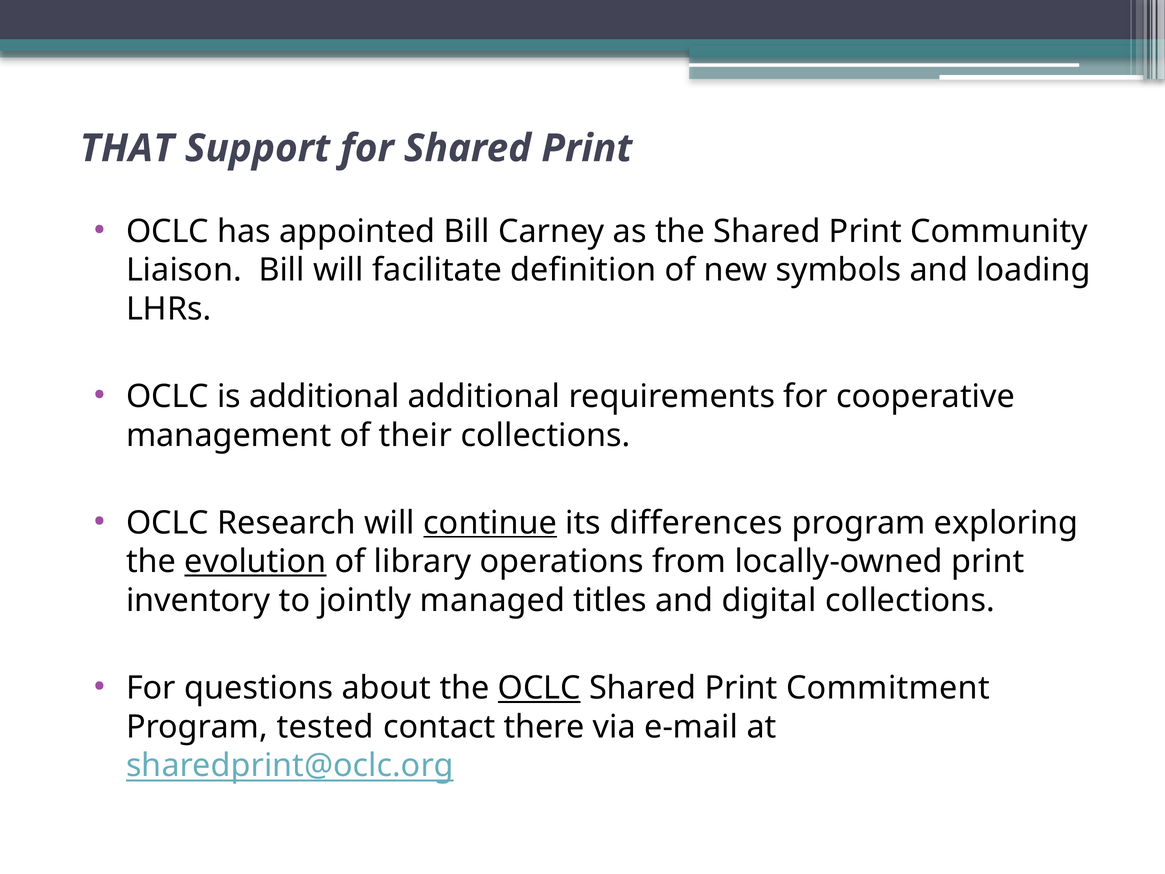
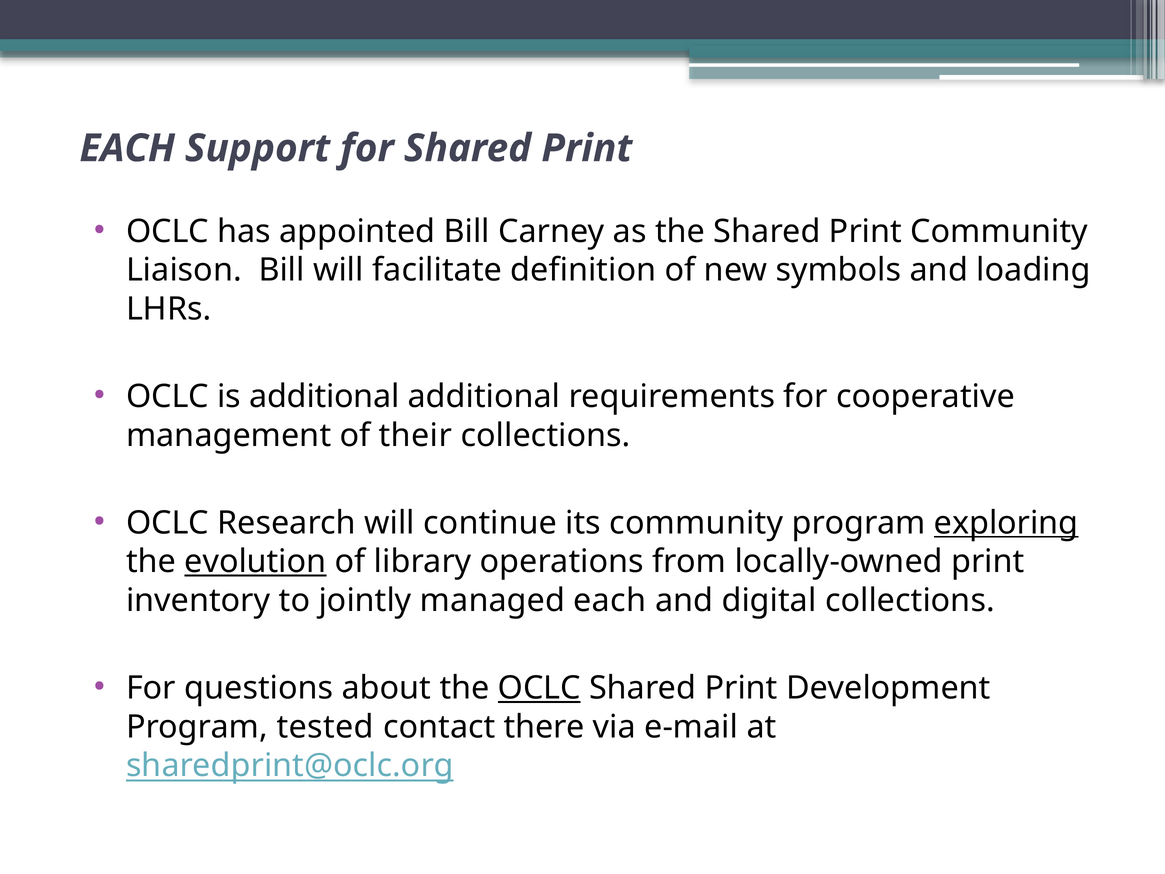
THAT at (127, 148): THAT -> EACH
continue underline: present -> none
its differences: differences -> community
exploring underline: none -> present
managed titles: titles -> each
Commitment: Commitment -> Development
